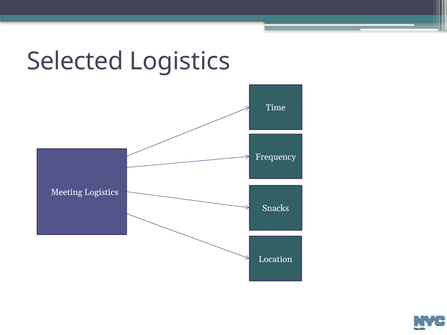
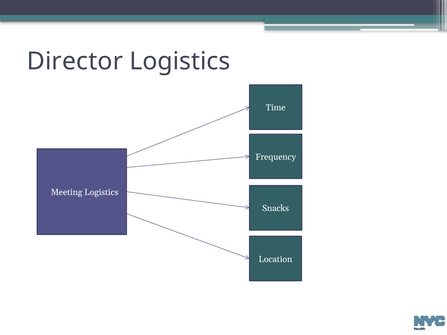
Selected: Selected -> Director
